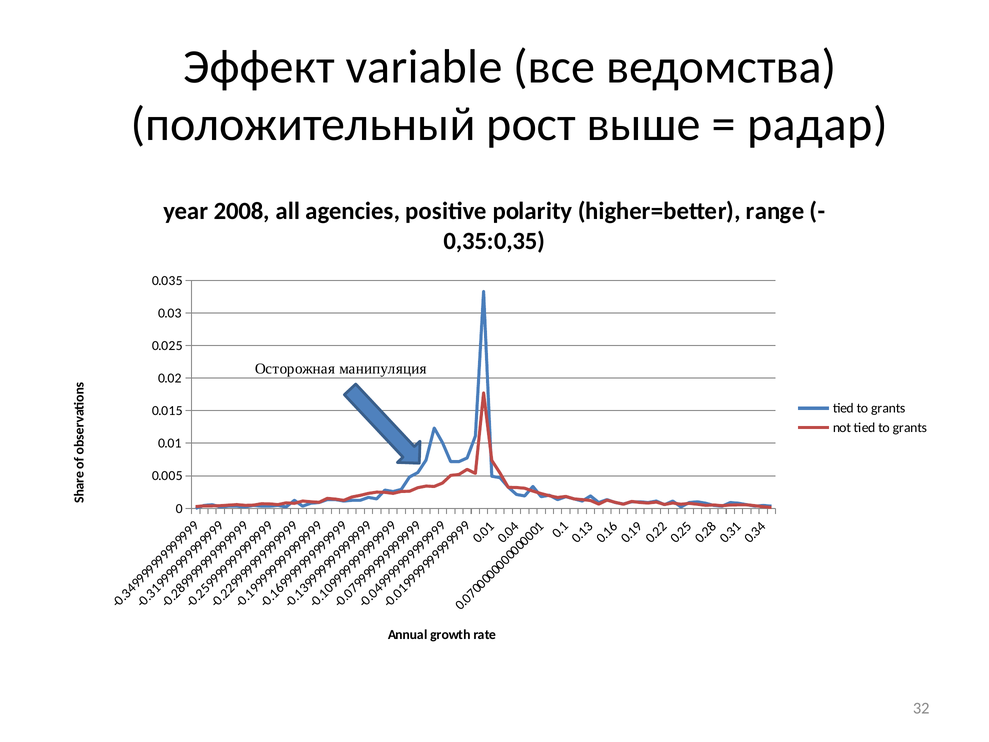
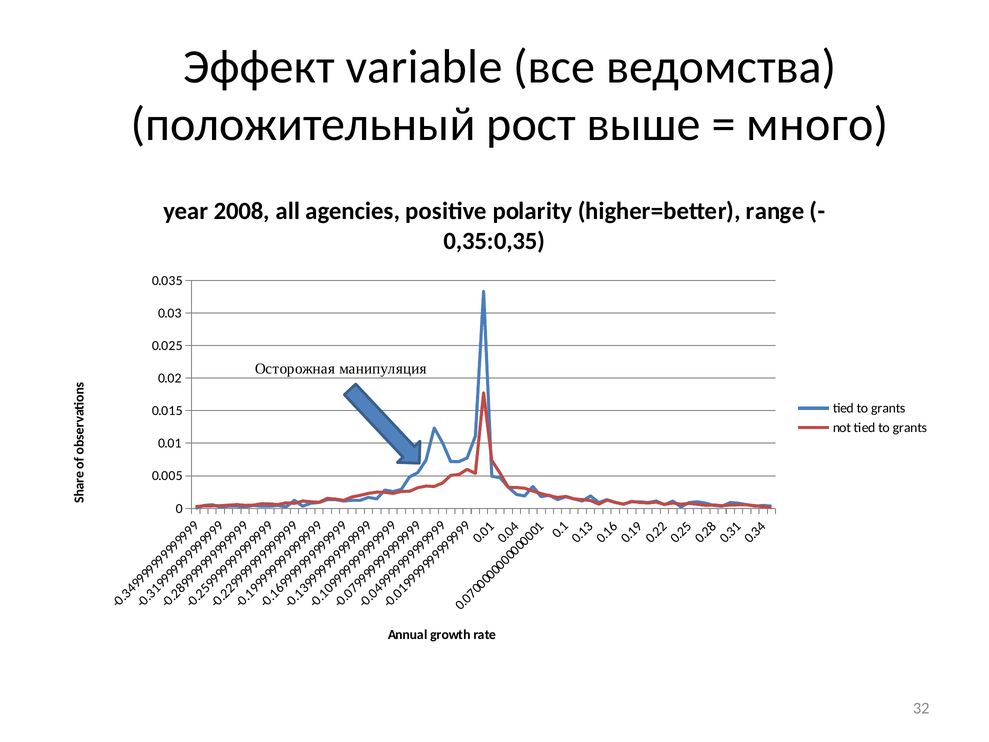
радар: радар -> много
